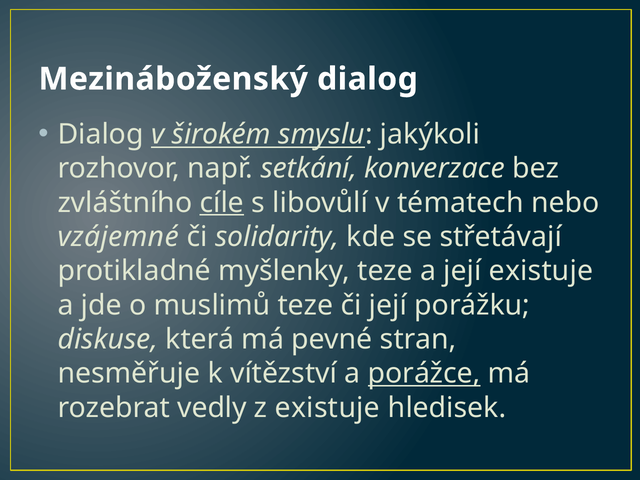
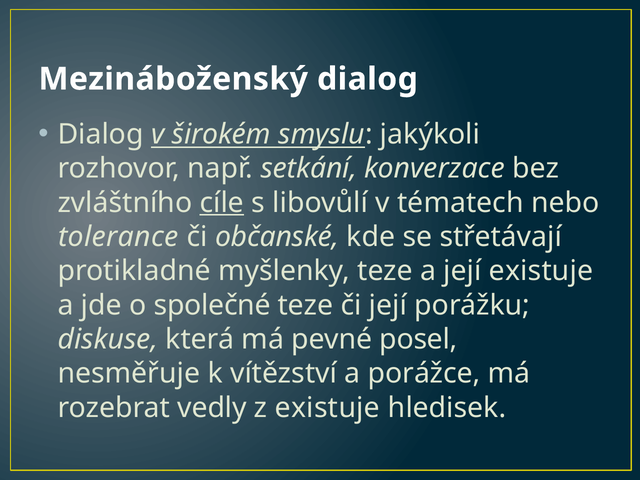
vzájemné: vzájemné -> tolerance
solidarity: solidarity -> občanské
muslimů: muslimů -> společné
stran: stran -> posel
porážce underline: present -> none
